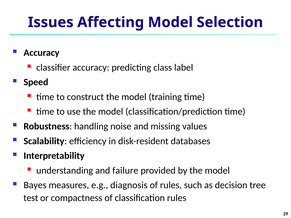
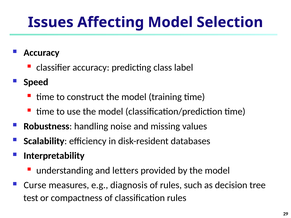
failure: failure -> letters
Bayes: Bayes -> Curse
